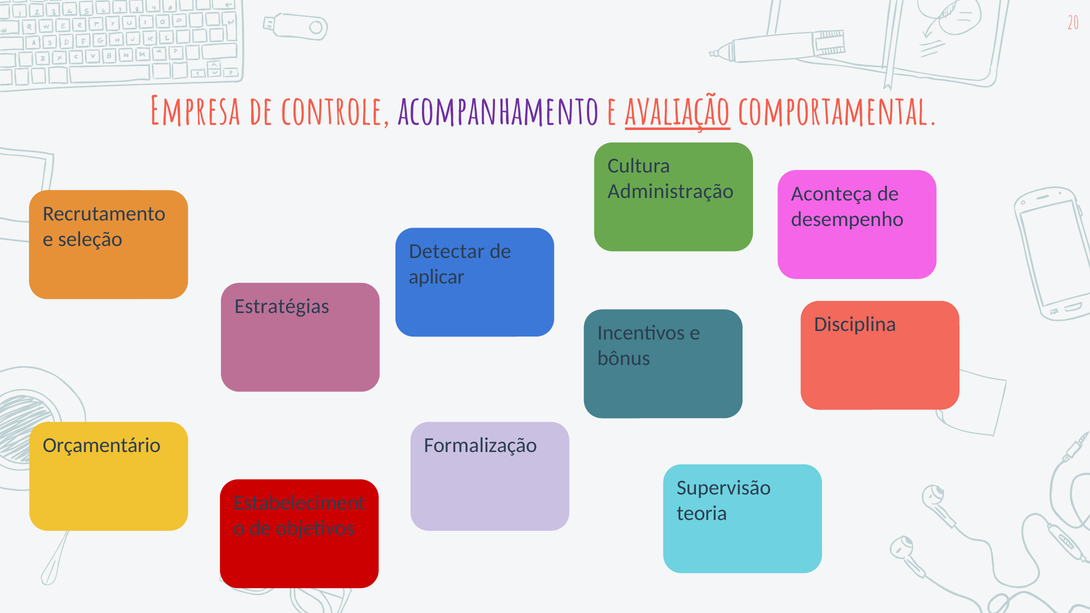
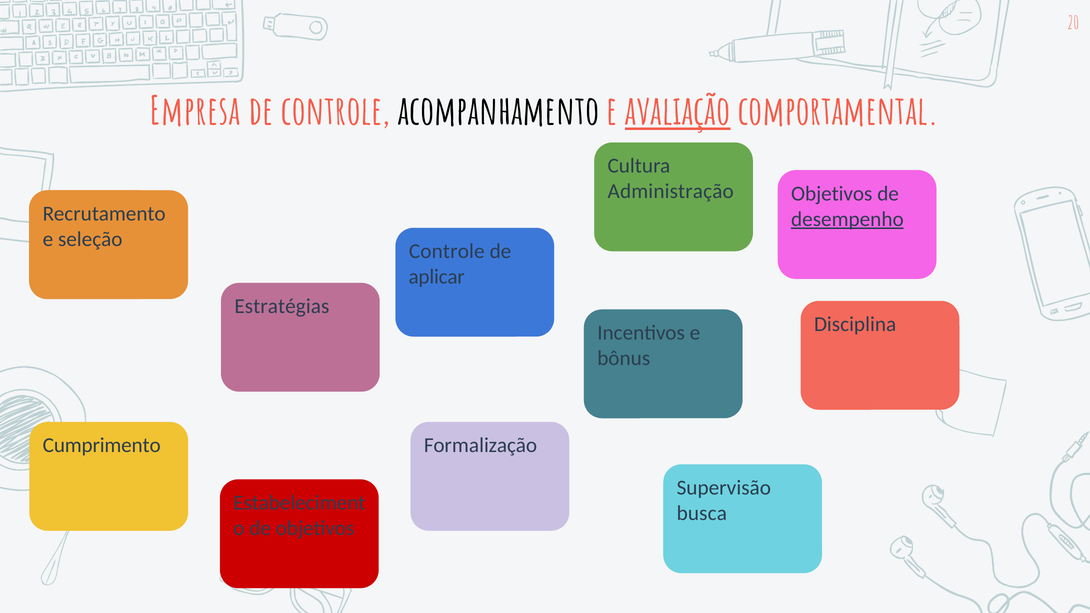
acompanhamento colour: purple -> black
Aconteça at (832, 194): Aconteça -> Objetivos
desempenho underline: none -> present
Detectar at (447, 251): Detectar -> Controle
Orçamentário: Orçamentário -> Cumprimento
teoria: teoria -> busca
